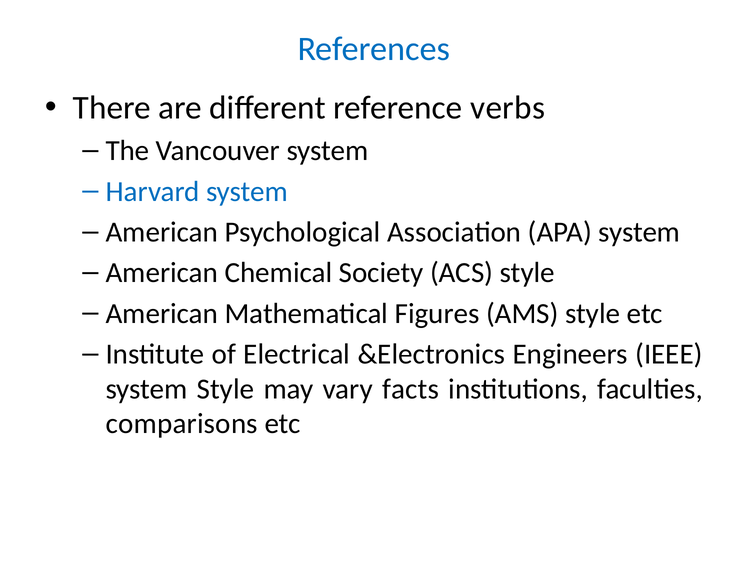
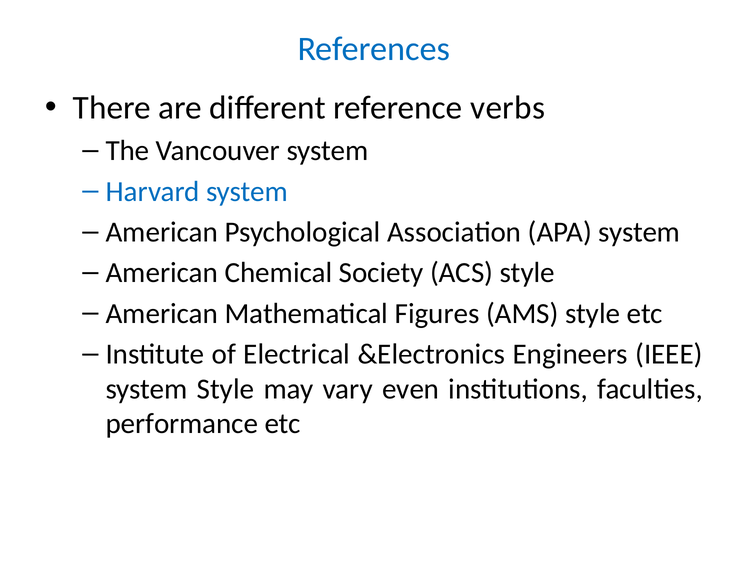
facts: facts -> even
comparisons: comparisons -> performance
